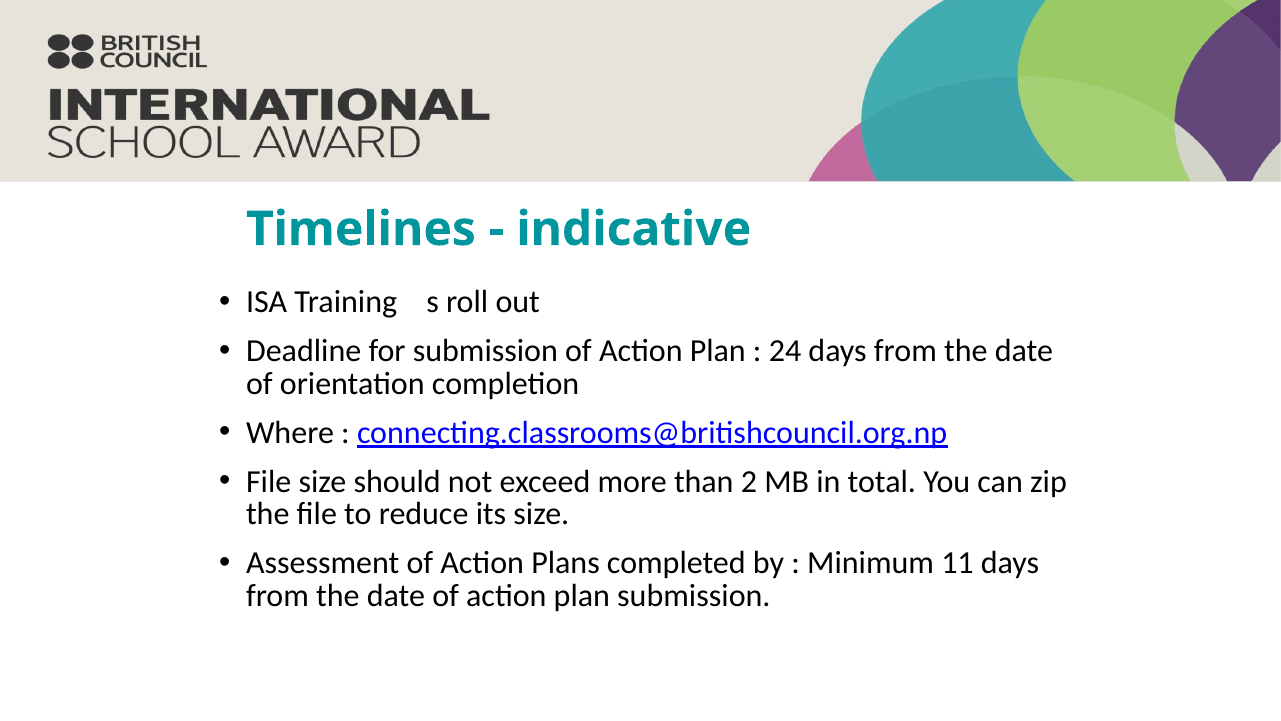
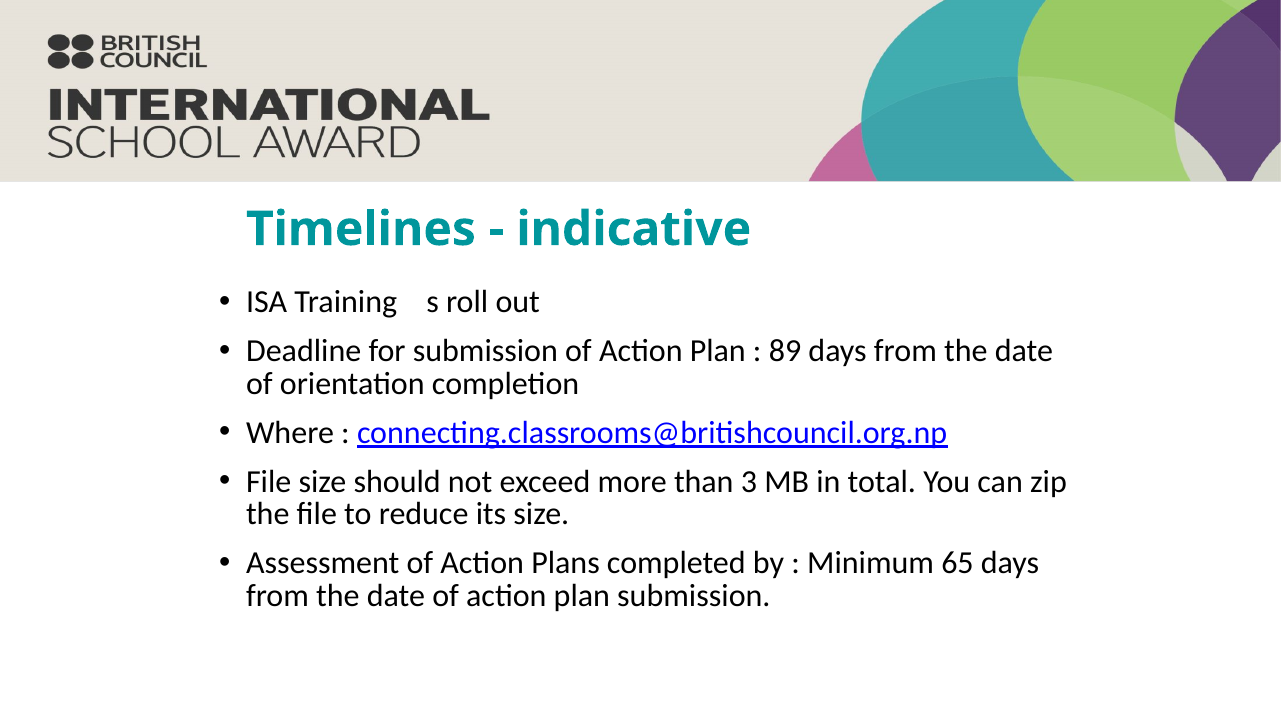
24: 24 -> 89
2: 2 -> 3
11: 11 -> 65
